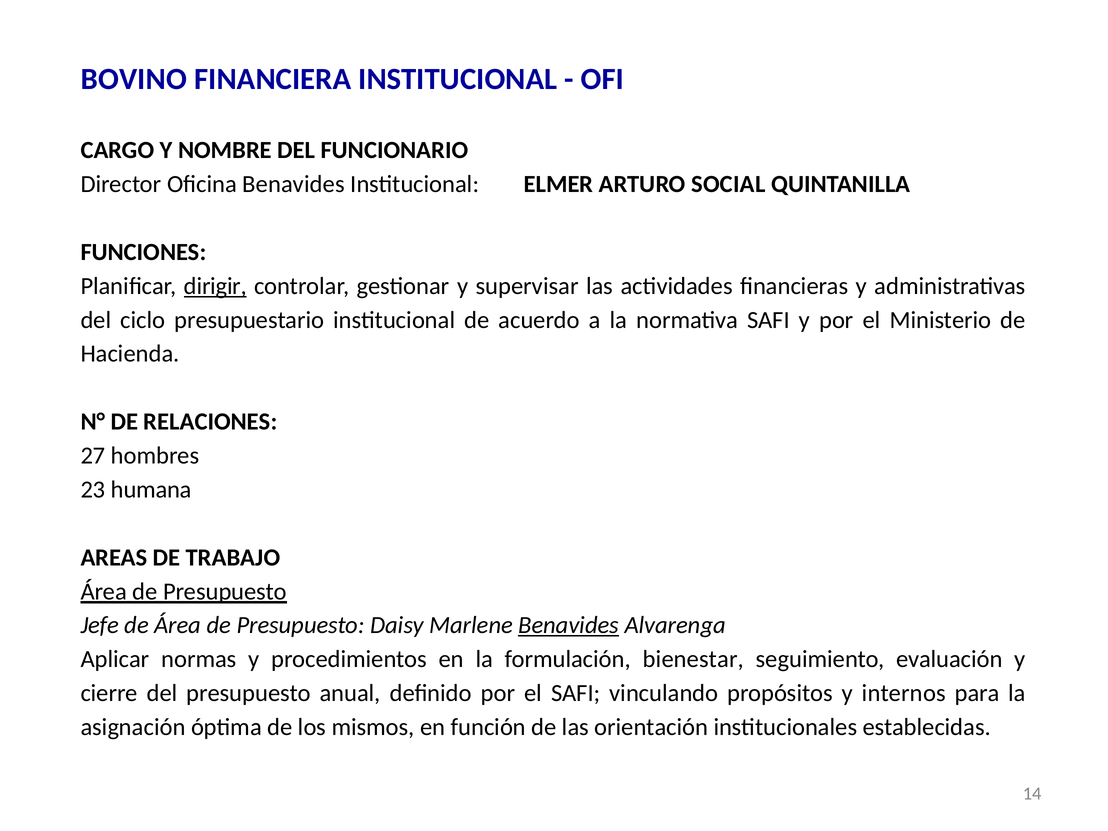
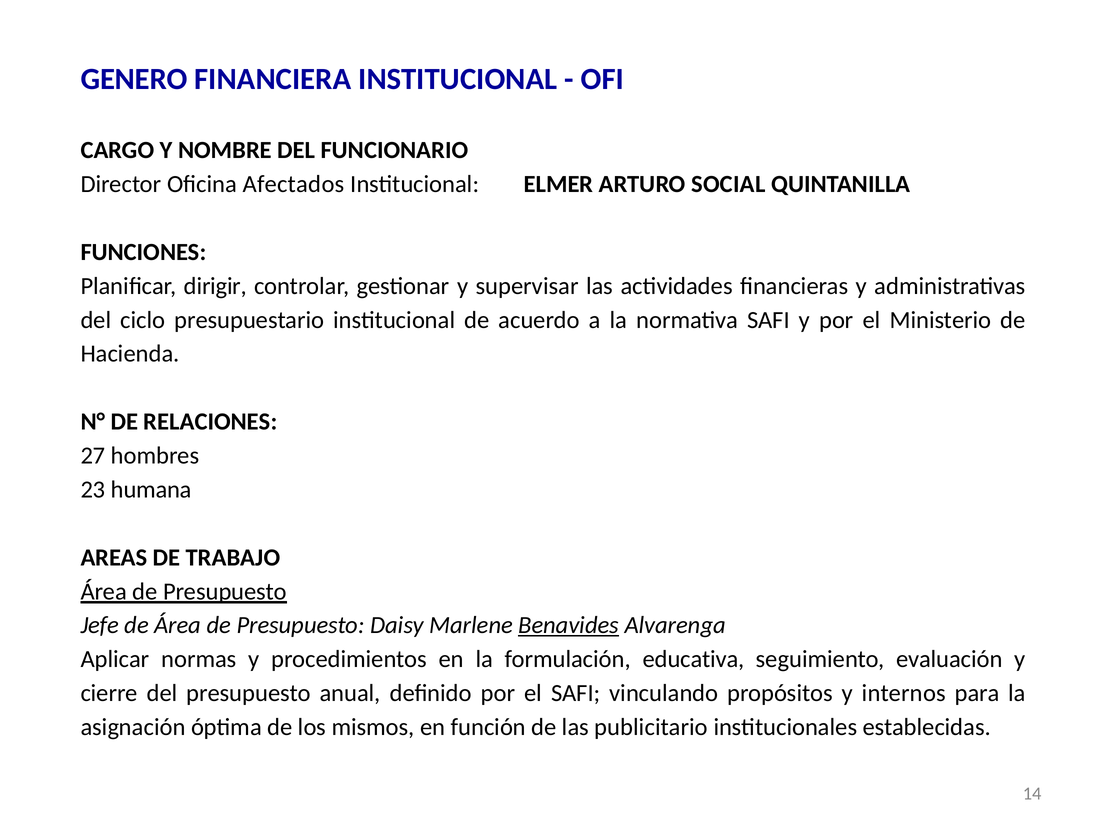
BOVINO: BOVINO -> GENERO
Oficina Benavides: Benavides -> Afectados
dirigir underline: present -> none
bienestar: bienestar -> educativa
orientación: orientación -> publicitario
